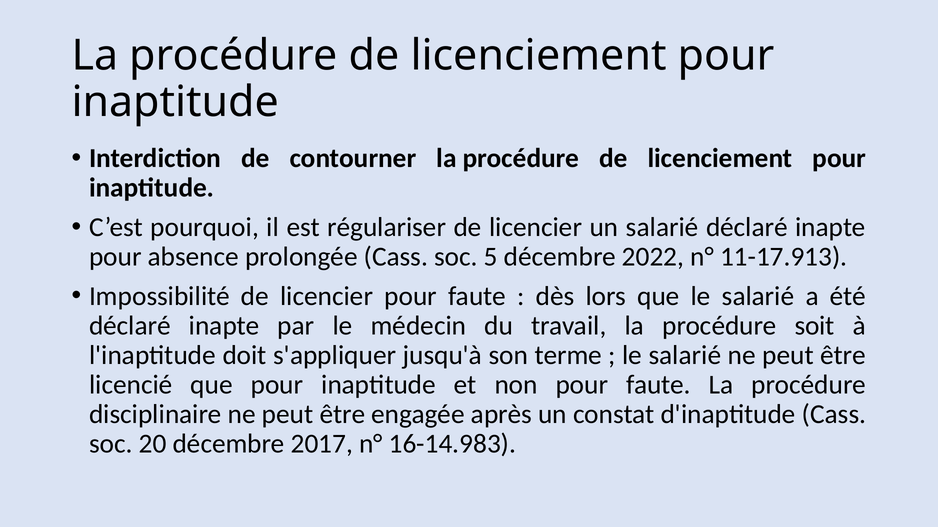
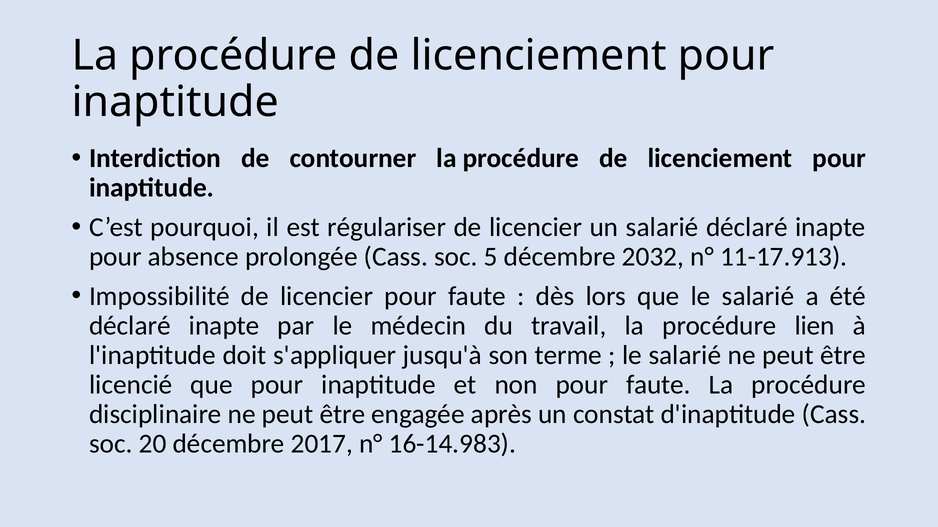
2022: 2022 -> 2032
soit: soit -> lien
